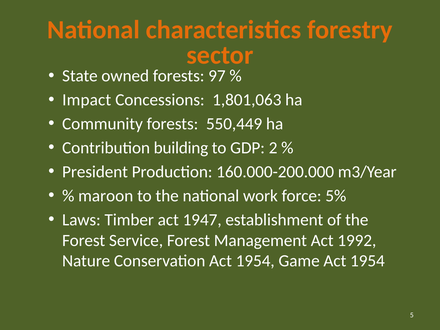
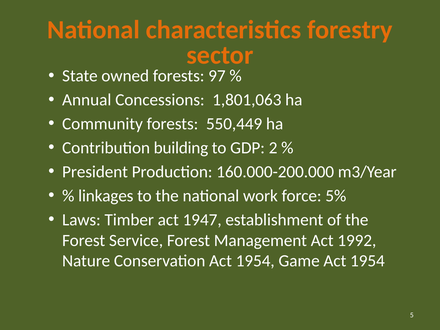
Impact: Impact -> Annual
maroon: maroon -> linkages
